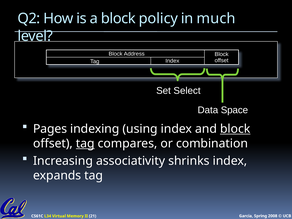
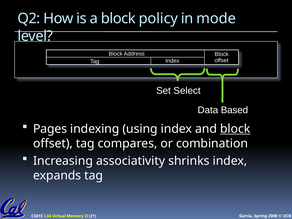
much: much -> mode
Space: Space -> Based
tag at (85, 143) underline: present -> none
